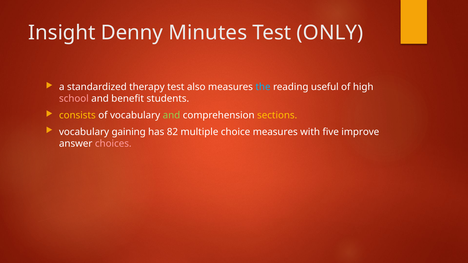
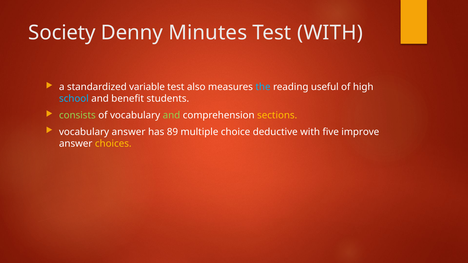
Insight: Insight -> Society
Test ONLY: ONLY -> WITH
therapy: therapy -> variable
school colour: pink -> light blue
consists colour: yellow -> light green
vocabulary gaining: gaining -> answer
82: 82 -> 89
choice measures: measures -> deductive
choices colour: pink -> yellow
